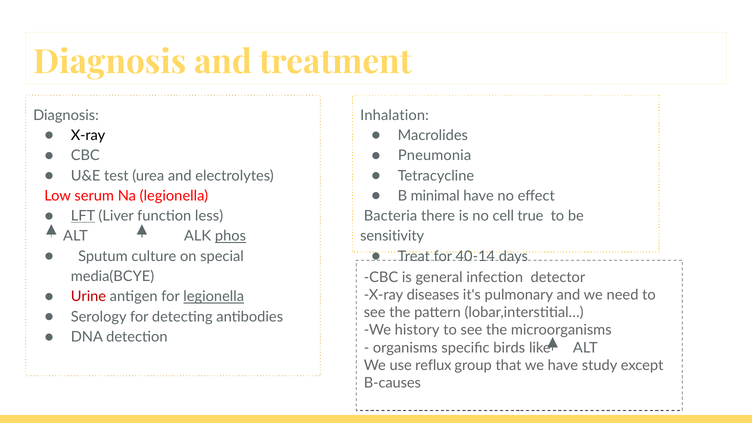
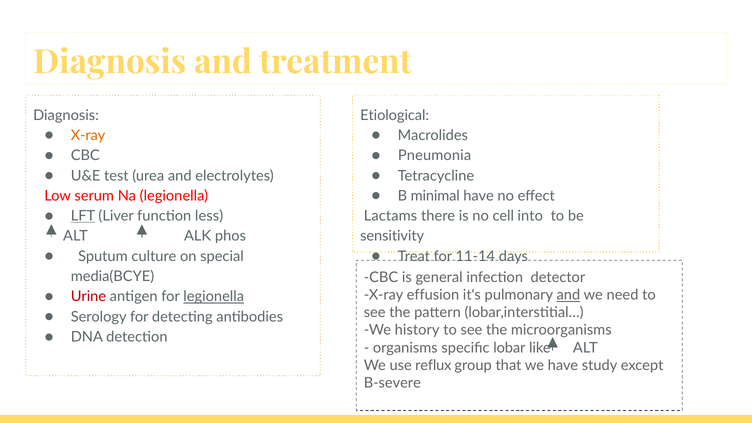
Inhalation: Inhalation -> Etiological
X-ray at (88, 135) colour: black -> orange
Bacteria: Bacteria -> Lactams
true: true -> into
phos underline: present -> none
40-14: 40-14 -> 11-14
diseases: diseases -> effusion
and at (568, 295) underline: none -> present
birds: birds -> lobar
B-causes: B-causes -> B-severe
